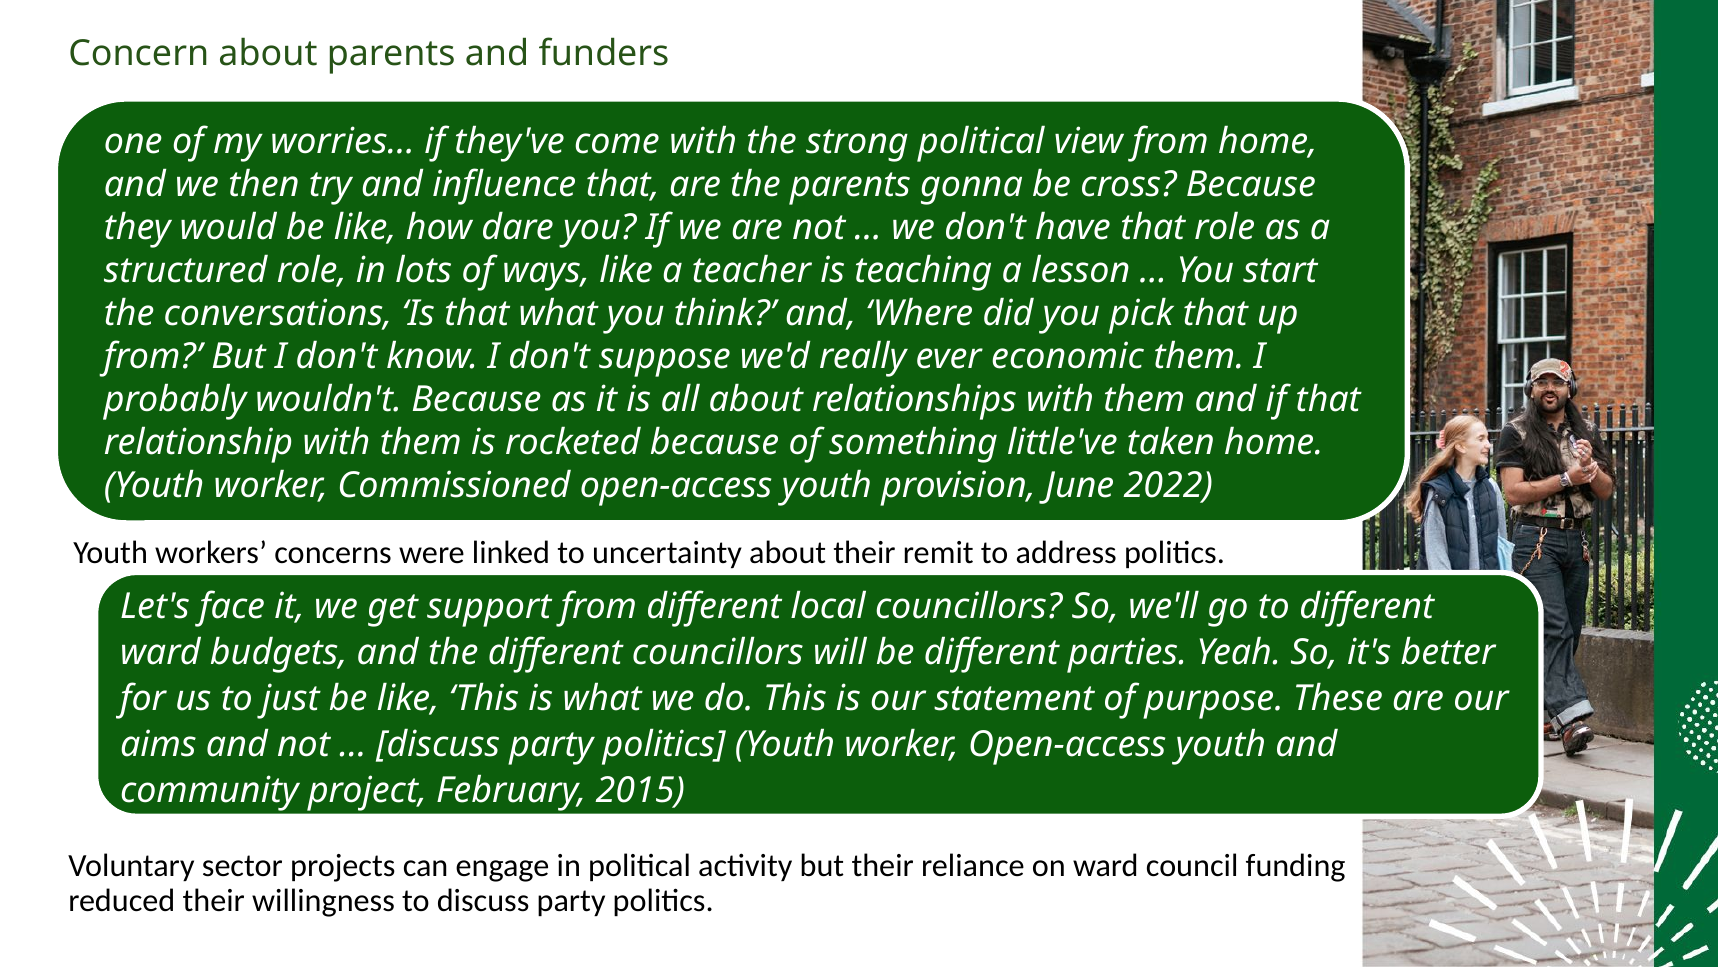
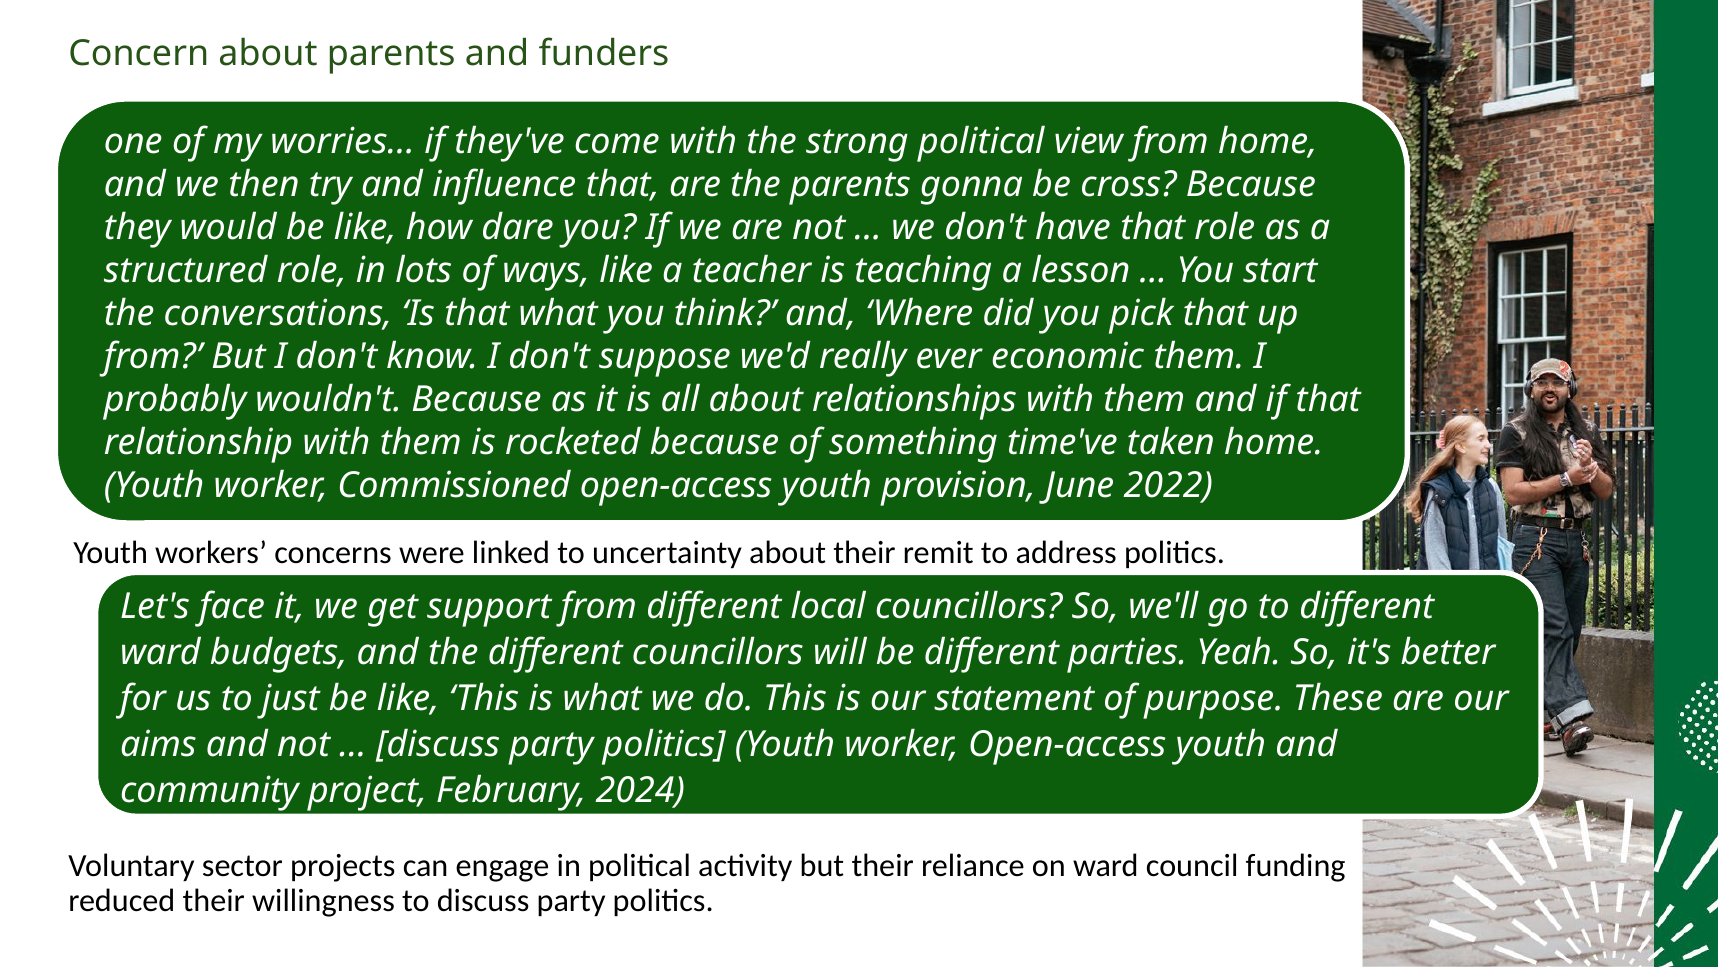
little've: little've -> time've
2015: 2015 -> 2024
